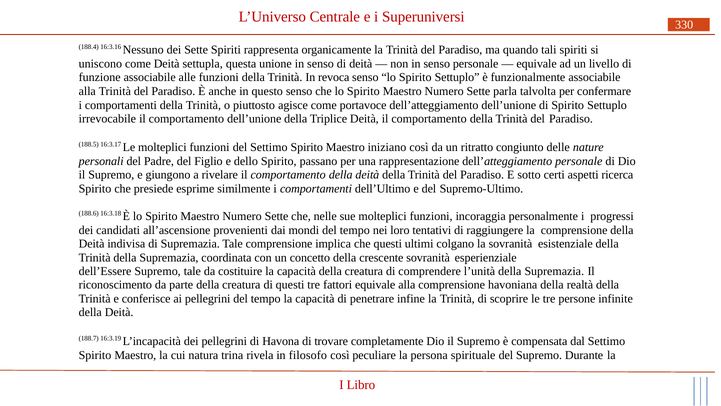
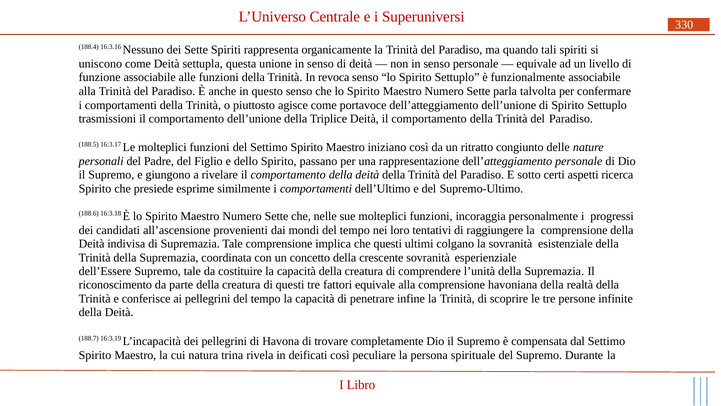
irrevocabile: irrevocabile -> trasmissioni
filosofo: filosofo -> deificati
